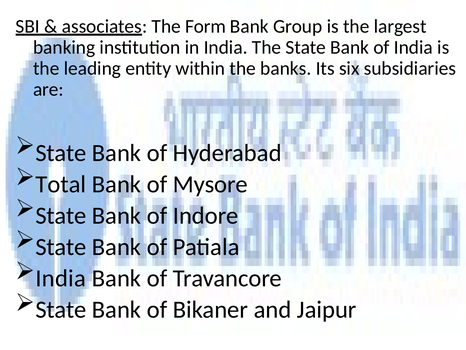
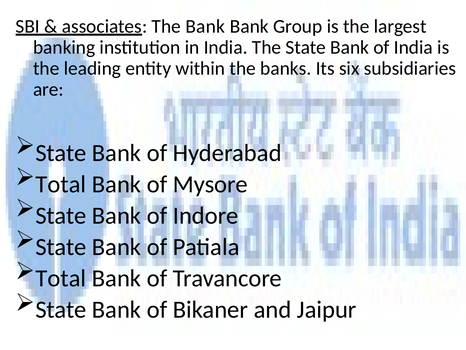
The Form: Form -> Bank
India at (61, 278): India -> Total
